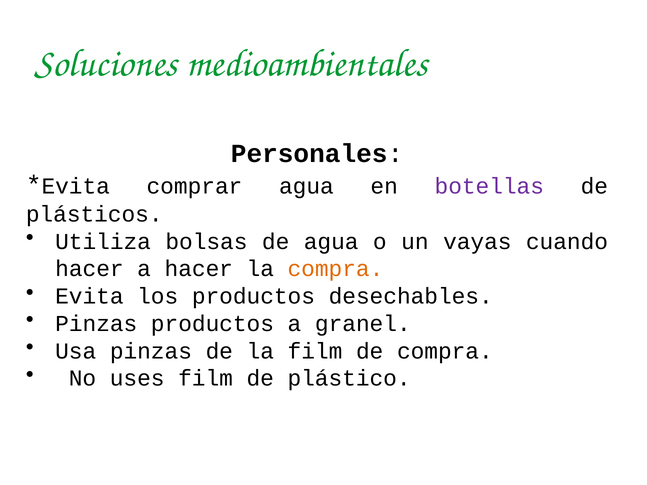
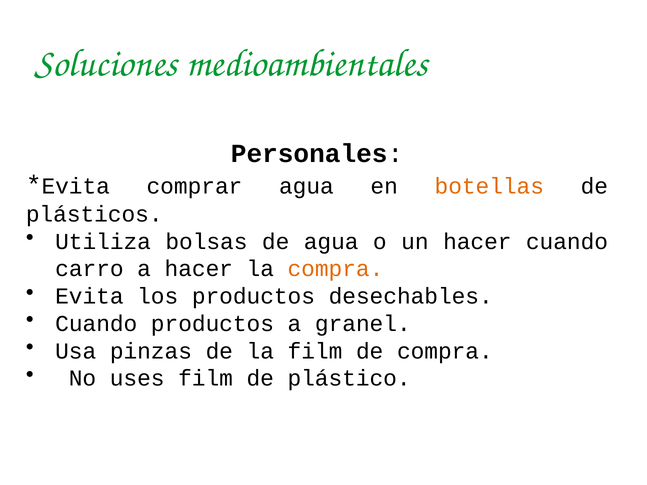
botellas colour: purple -> orange
un vayas: vayas -> hacer
hacer at (89, 269): hacer -> carro
Pinzas at (96, 324): Pinzas -> Cuando
